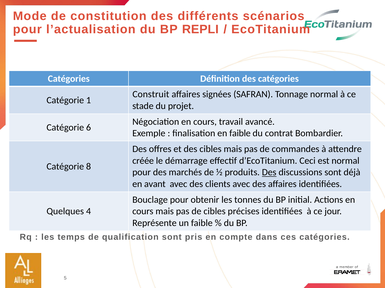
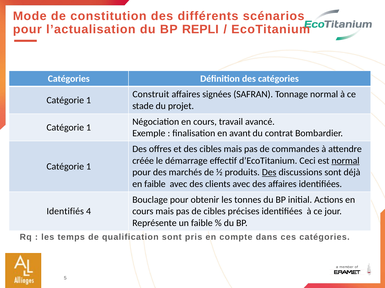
6 at (89, 128): 6 -> 1
en faible: faible -> avant
normal at (346, 161) underline: none -> present
8 at (89, 167): 8 -> 1
en avant: avant -> faible
Quelques: Quelques -> Identifiés
